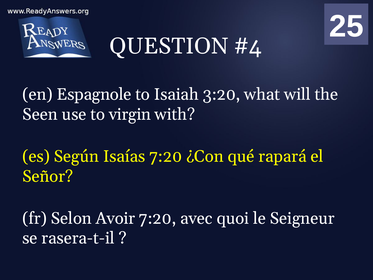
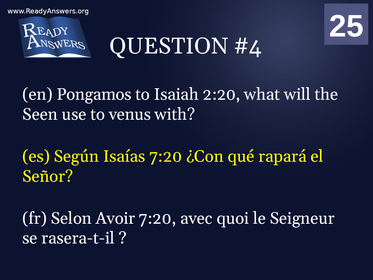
Espagnole: Espagnole -> Pongamos
3:20: 3:20 -> 2:20
virgin: virgin -> venus
